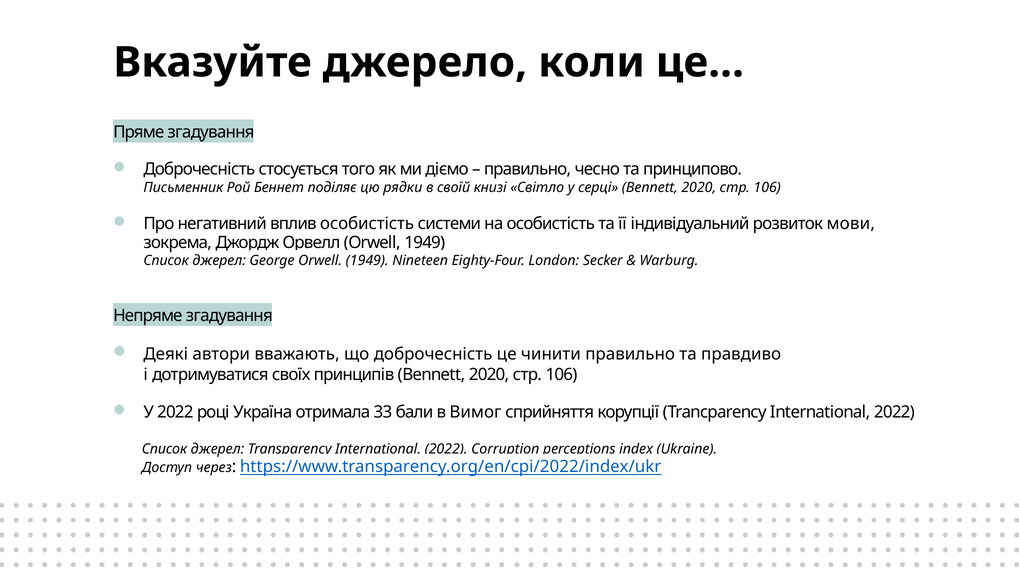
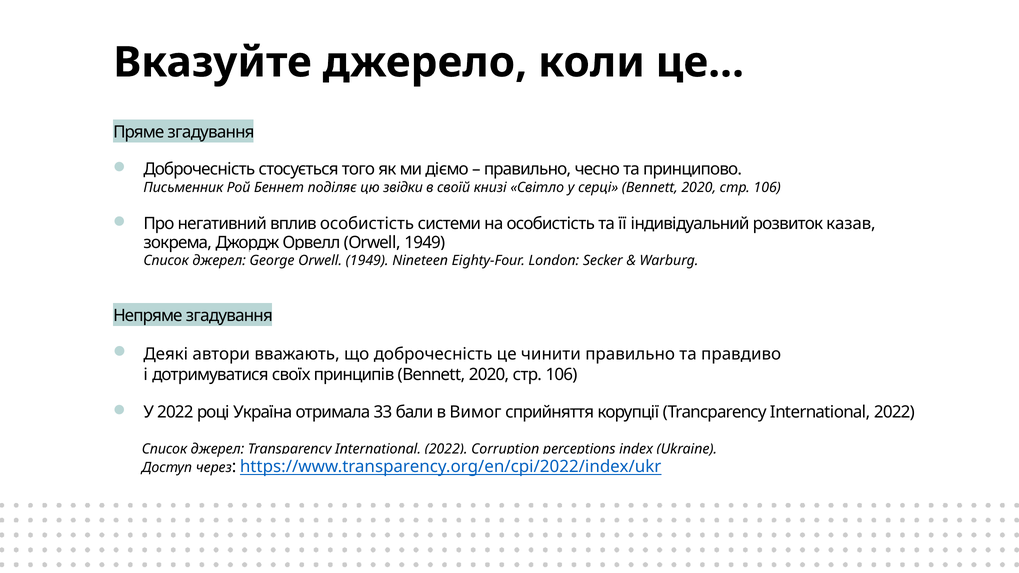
рядки: рядки -> звідки
мови: мови -> казав
